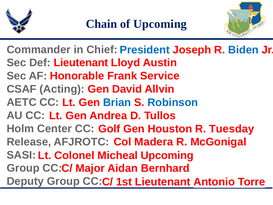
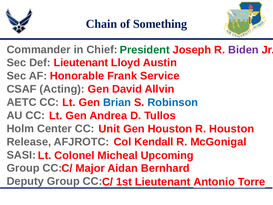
of Upcoming: Upcoming -> Something
President colour: blue -> green
Biden colour: blue -> purple
Golf: Golf -> Unit
R Tuesday: Tuesday -> Houston
Madera: Madera -> Kendall
